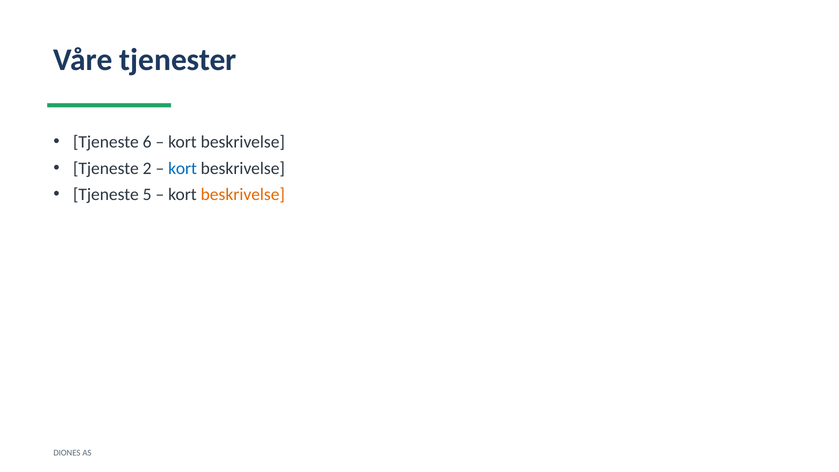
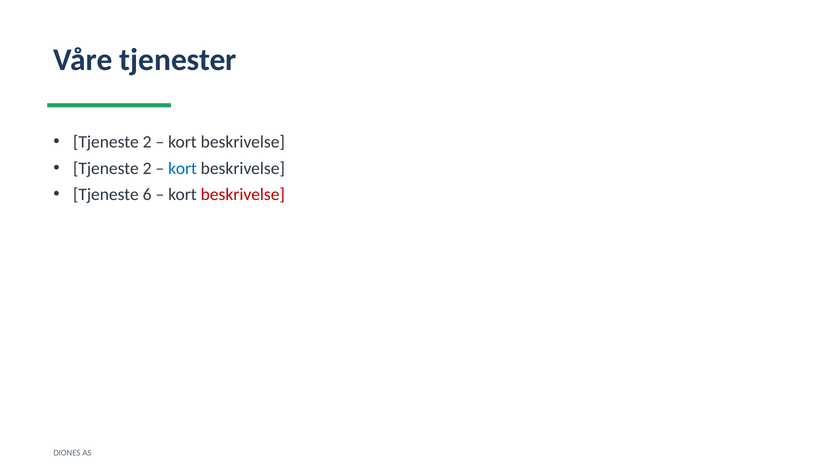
6 at (147, 142): 6 -> 2
5: 5 -> 6
beskrivelse at (243, 195) colour: orange -> red
